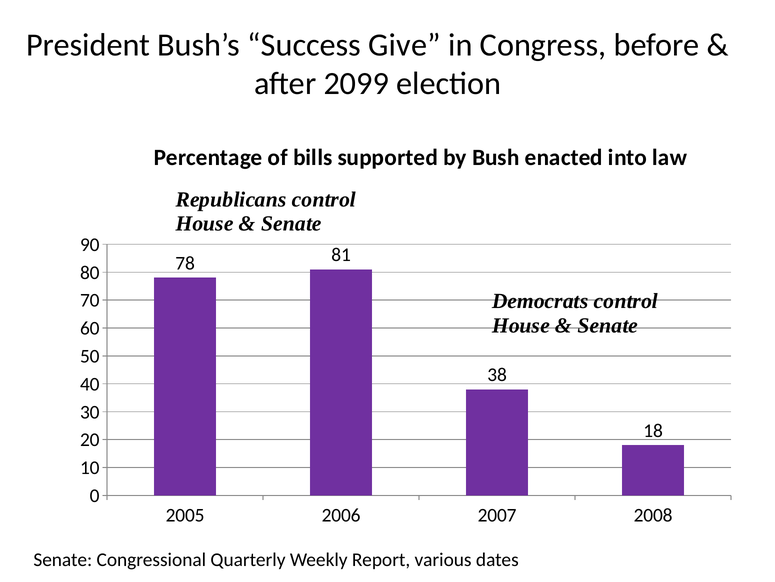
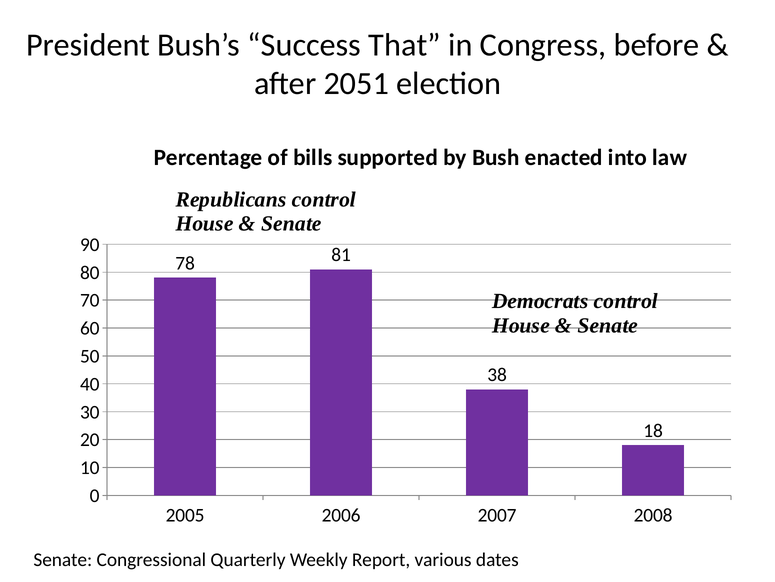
Give: Give -> That
2099: 2099 -> 2051
